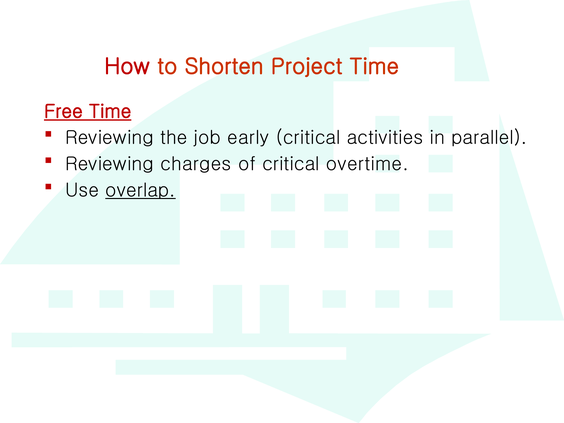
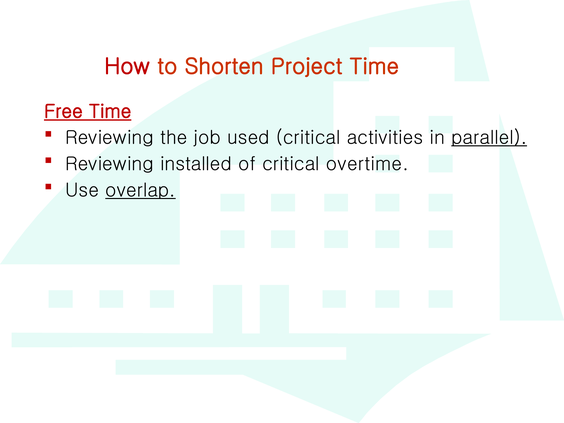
early: early -> used
parallel underline: none -> present
charges: charges -> installed
